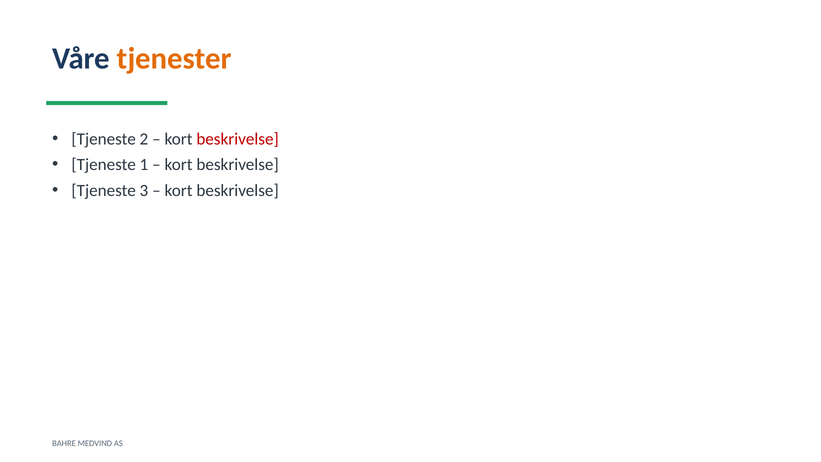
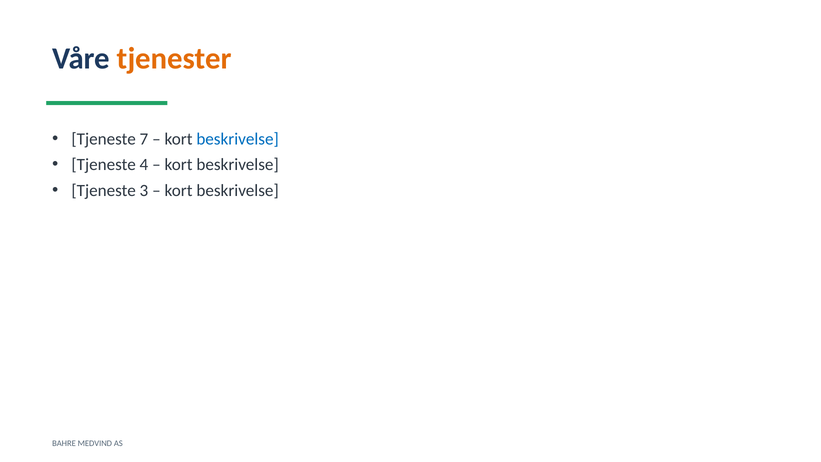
2: 2 -> 7
beskrivelse at (238, 139) colour: red -> blue
1: 1 -> 4
